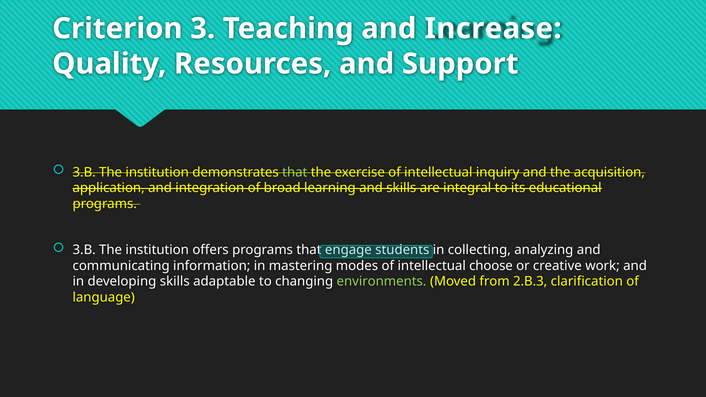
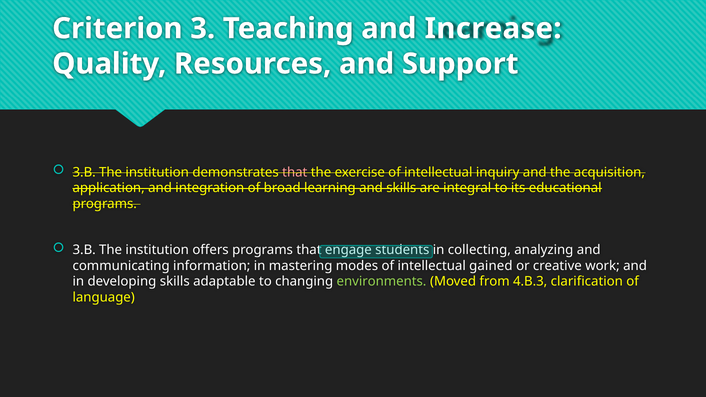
that at (295, 172) colour: light green -> pink
choose: choose -> gained
2.B.3: 2.B.3 -> 4.B.3
